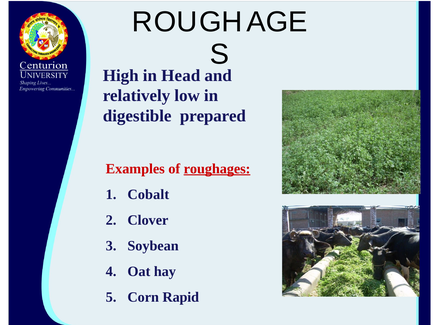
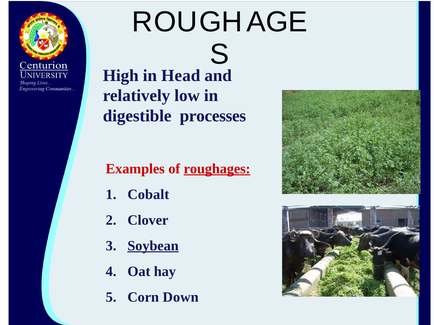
prepared: prepared -> processes
Soybean underline: none -> present
Rapid: Rapid -> Down
